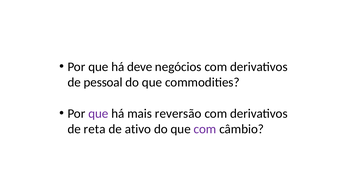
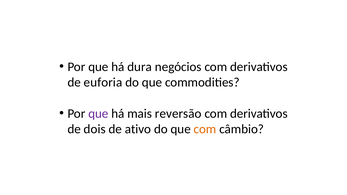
deve: deve -> dura
pessoal: pessoal -> euforia
reta: reta -> dois
com at (205, 129) colour: purple -> orange
